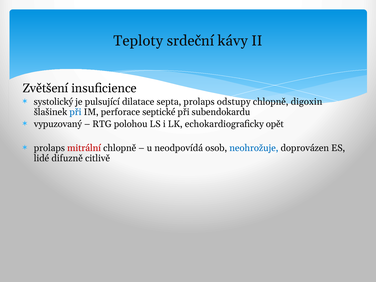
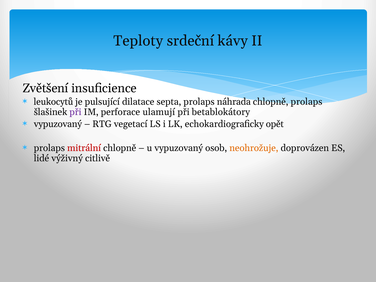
systolický: systolický -> leukocytů
odstupy: odstupy -> náhrada
chlopně digoxin: digoxin -> prolaps
při at (75, 112) colour: blue -> purple
septické: septické -> ulamují
subendokardu: subendokardu -> betablokátory
polohou: polohou -> vegetací
u neodpovídá: neodpovídá -> vypuzovaný
neohrožuje colour: blue -> orange
difuzně: difuzně -> výživný
